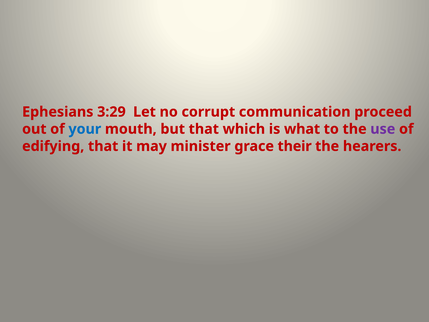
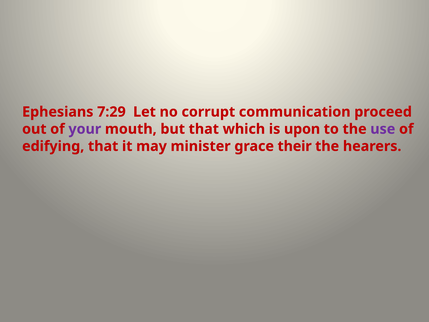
3:29: 3:29 -> 7:29
your colour: blue -> purple
what: what -> upon
